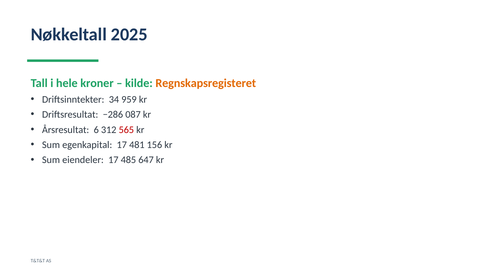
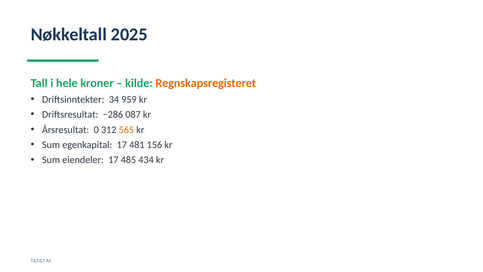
6: 6 -> 0
565 colour: red -> orange
647: 647 -> 434
